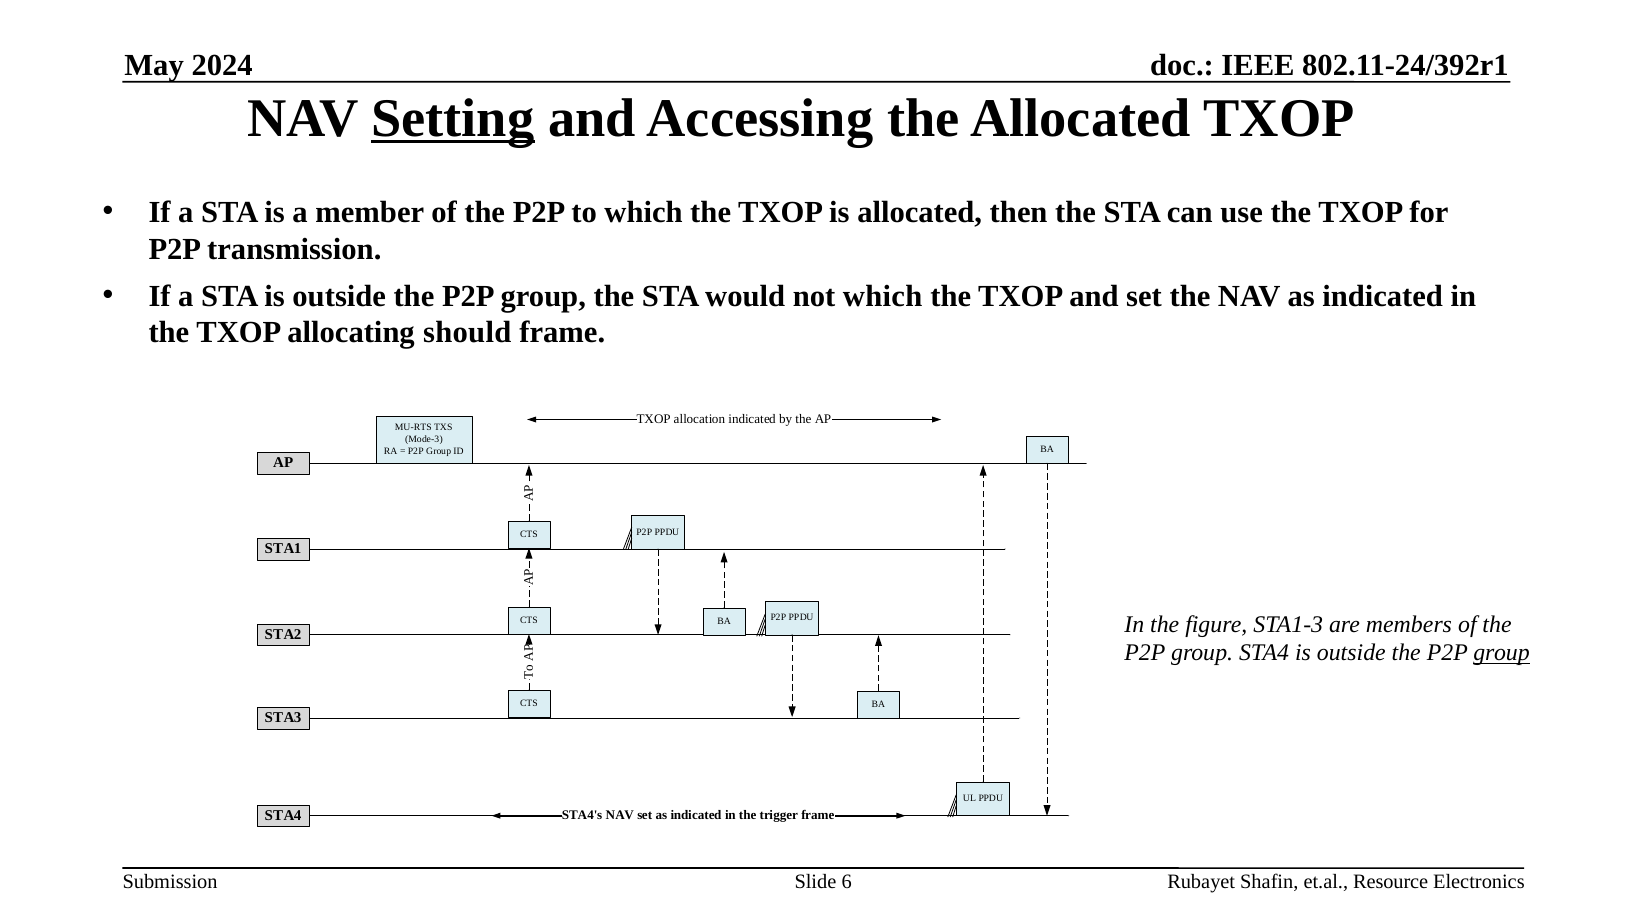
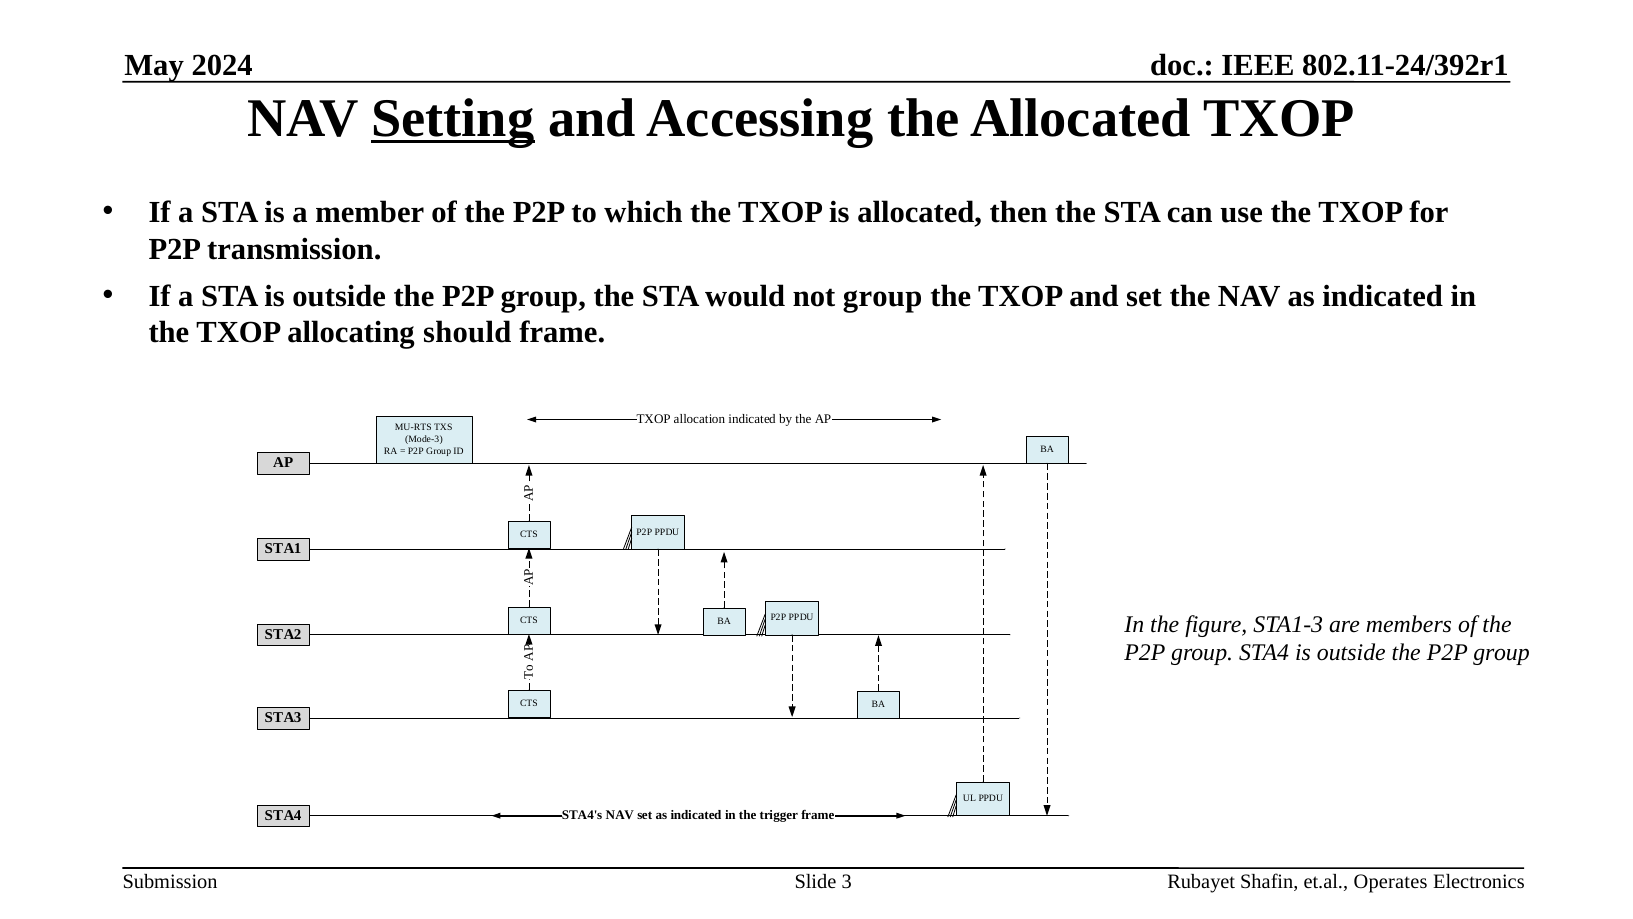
not which: which -> group
group at (1502, 653) underline: present -> none
6: 6 -> 3
Resource: Resource -> Operates
